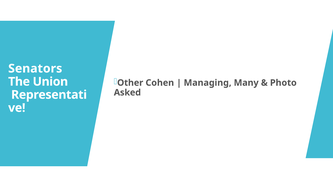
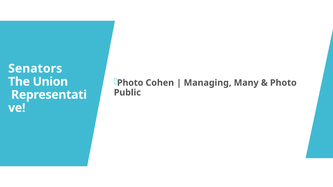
Other at (130, 83): Other -> Photo
Asked: Asked -> Public
